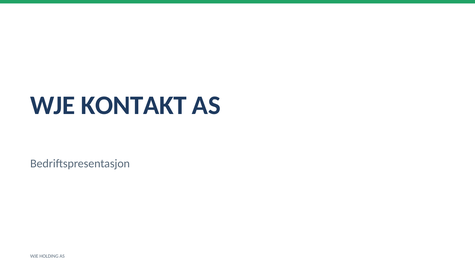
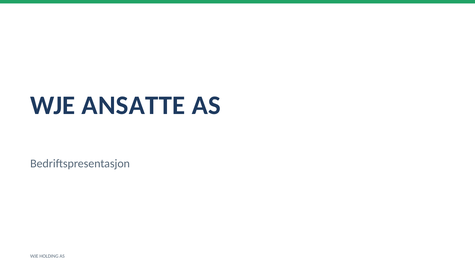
KONTAKT: KONTAKT -> ANSATTE
